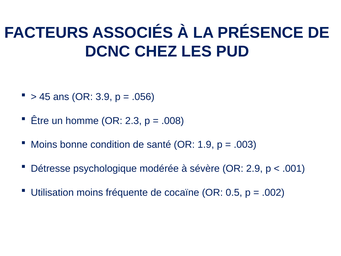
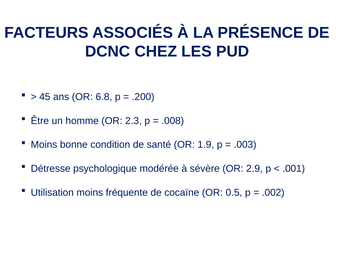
3.9: 3.9 -> 6.8
.056: .056 -> .200
